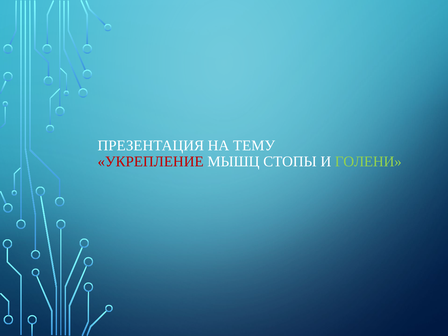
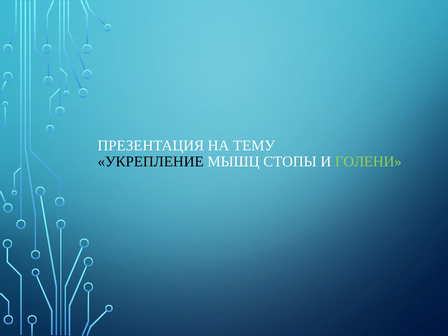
УКРЕПЛЕНИЕ colour: red -> black
